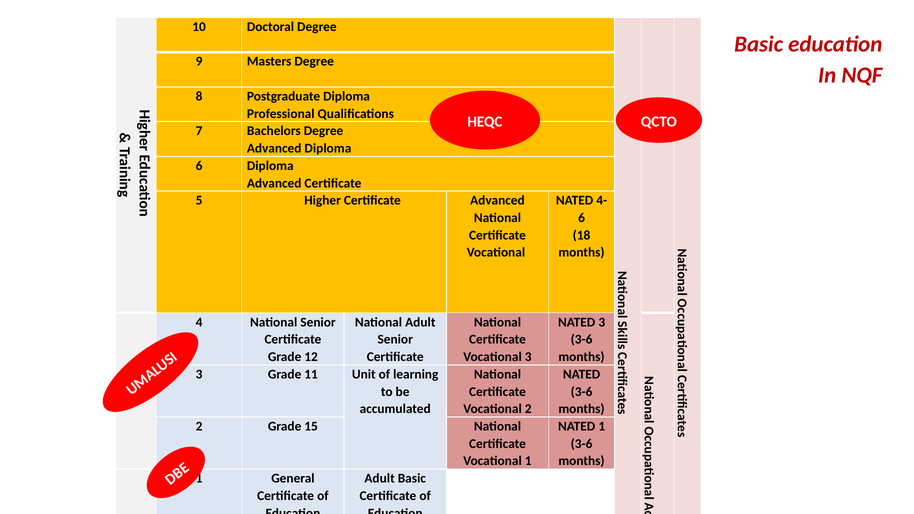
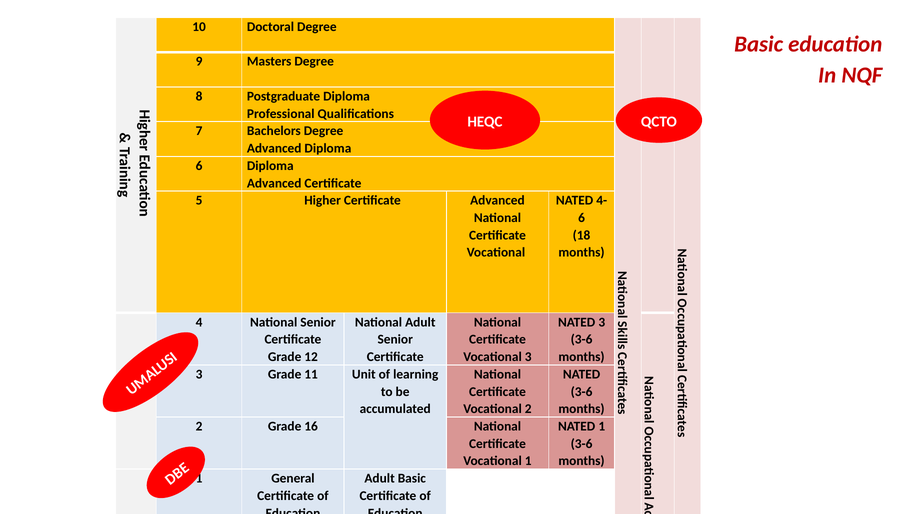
15: 15 -> 16
